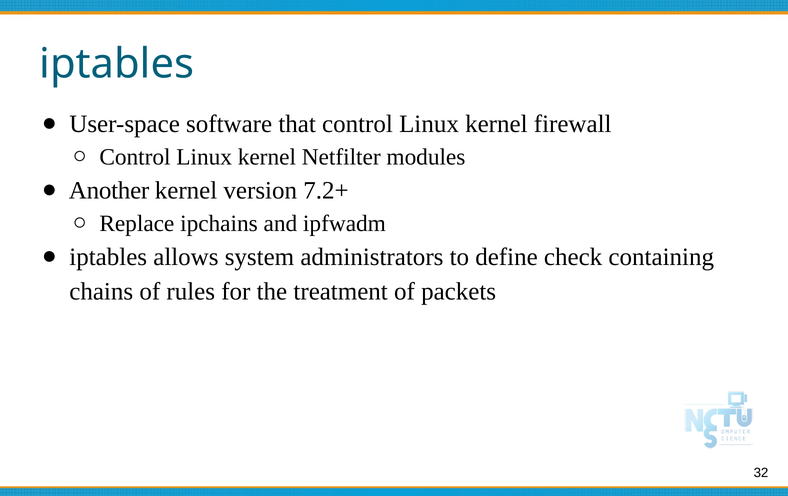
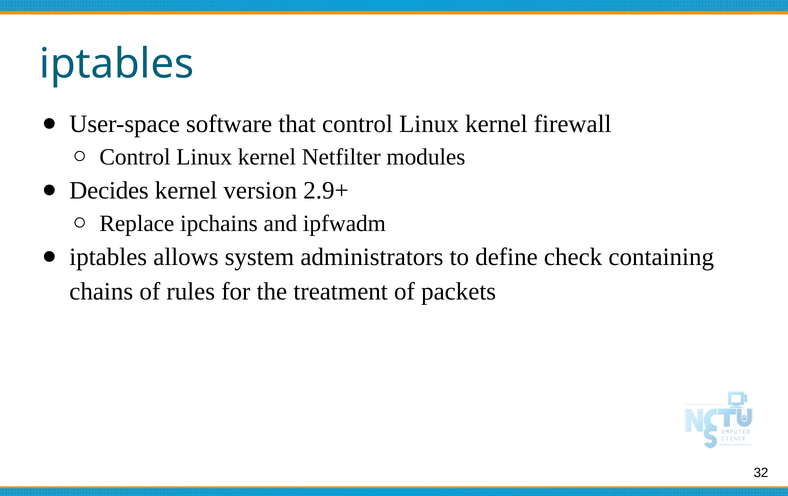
Another: Another -> Decides
7.2+: 7.2+ -> 2.9+
